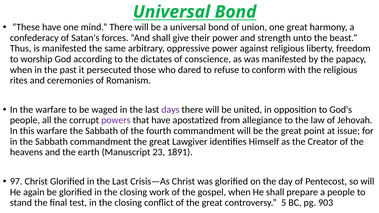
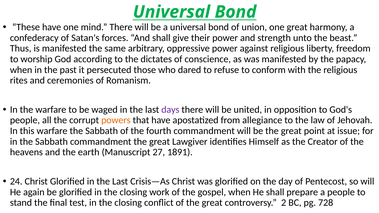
powers colour: purple -> orange
23: 23 -> 27
97: 97 -> 24
5: 5 -> 2
903: 903 -> 728
